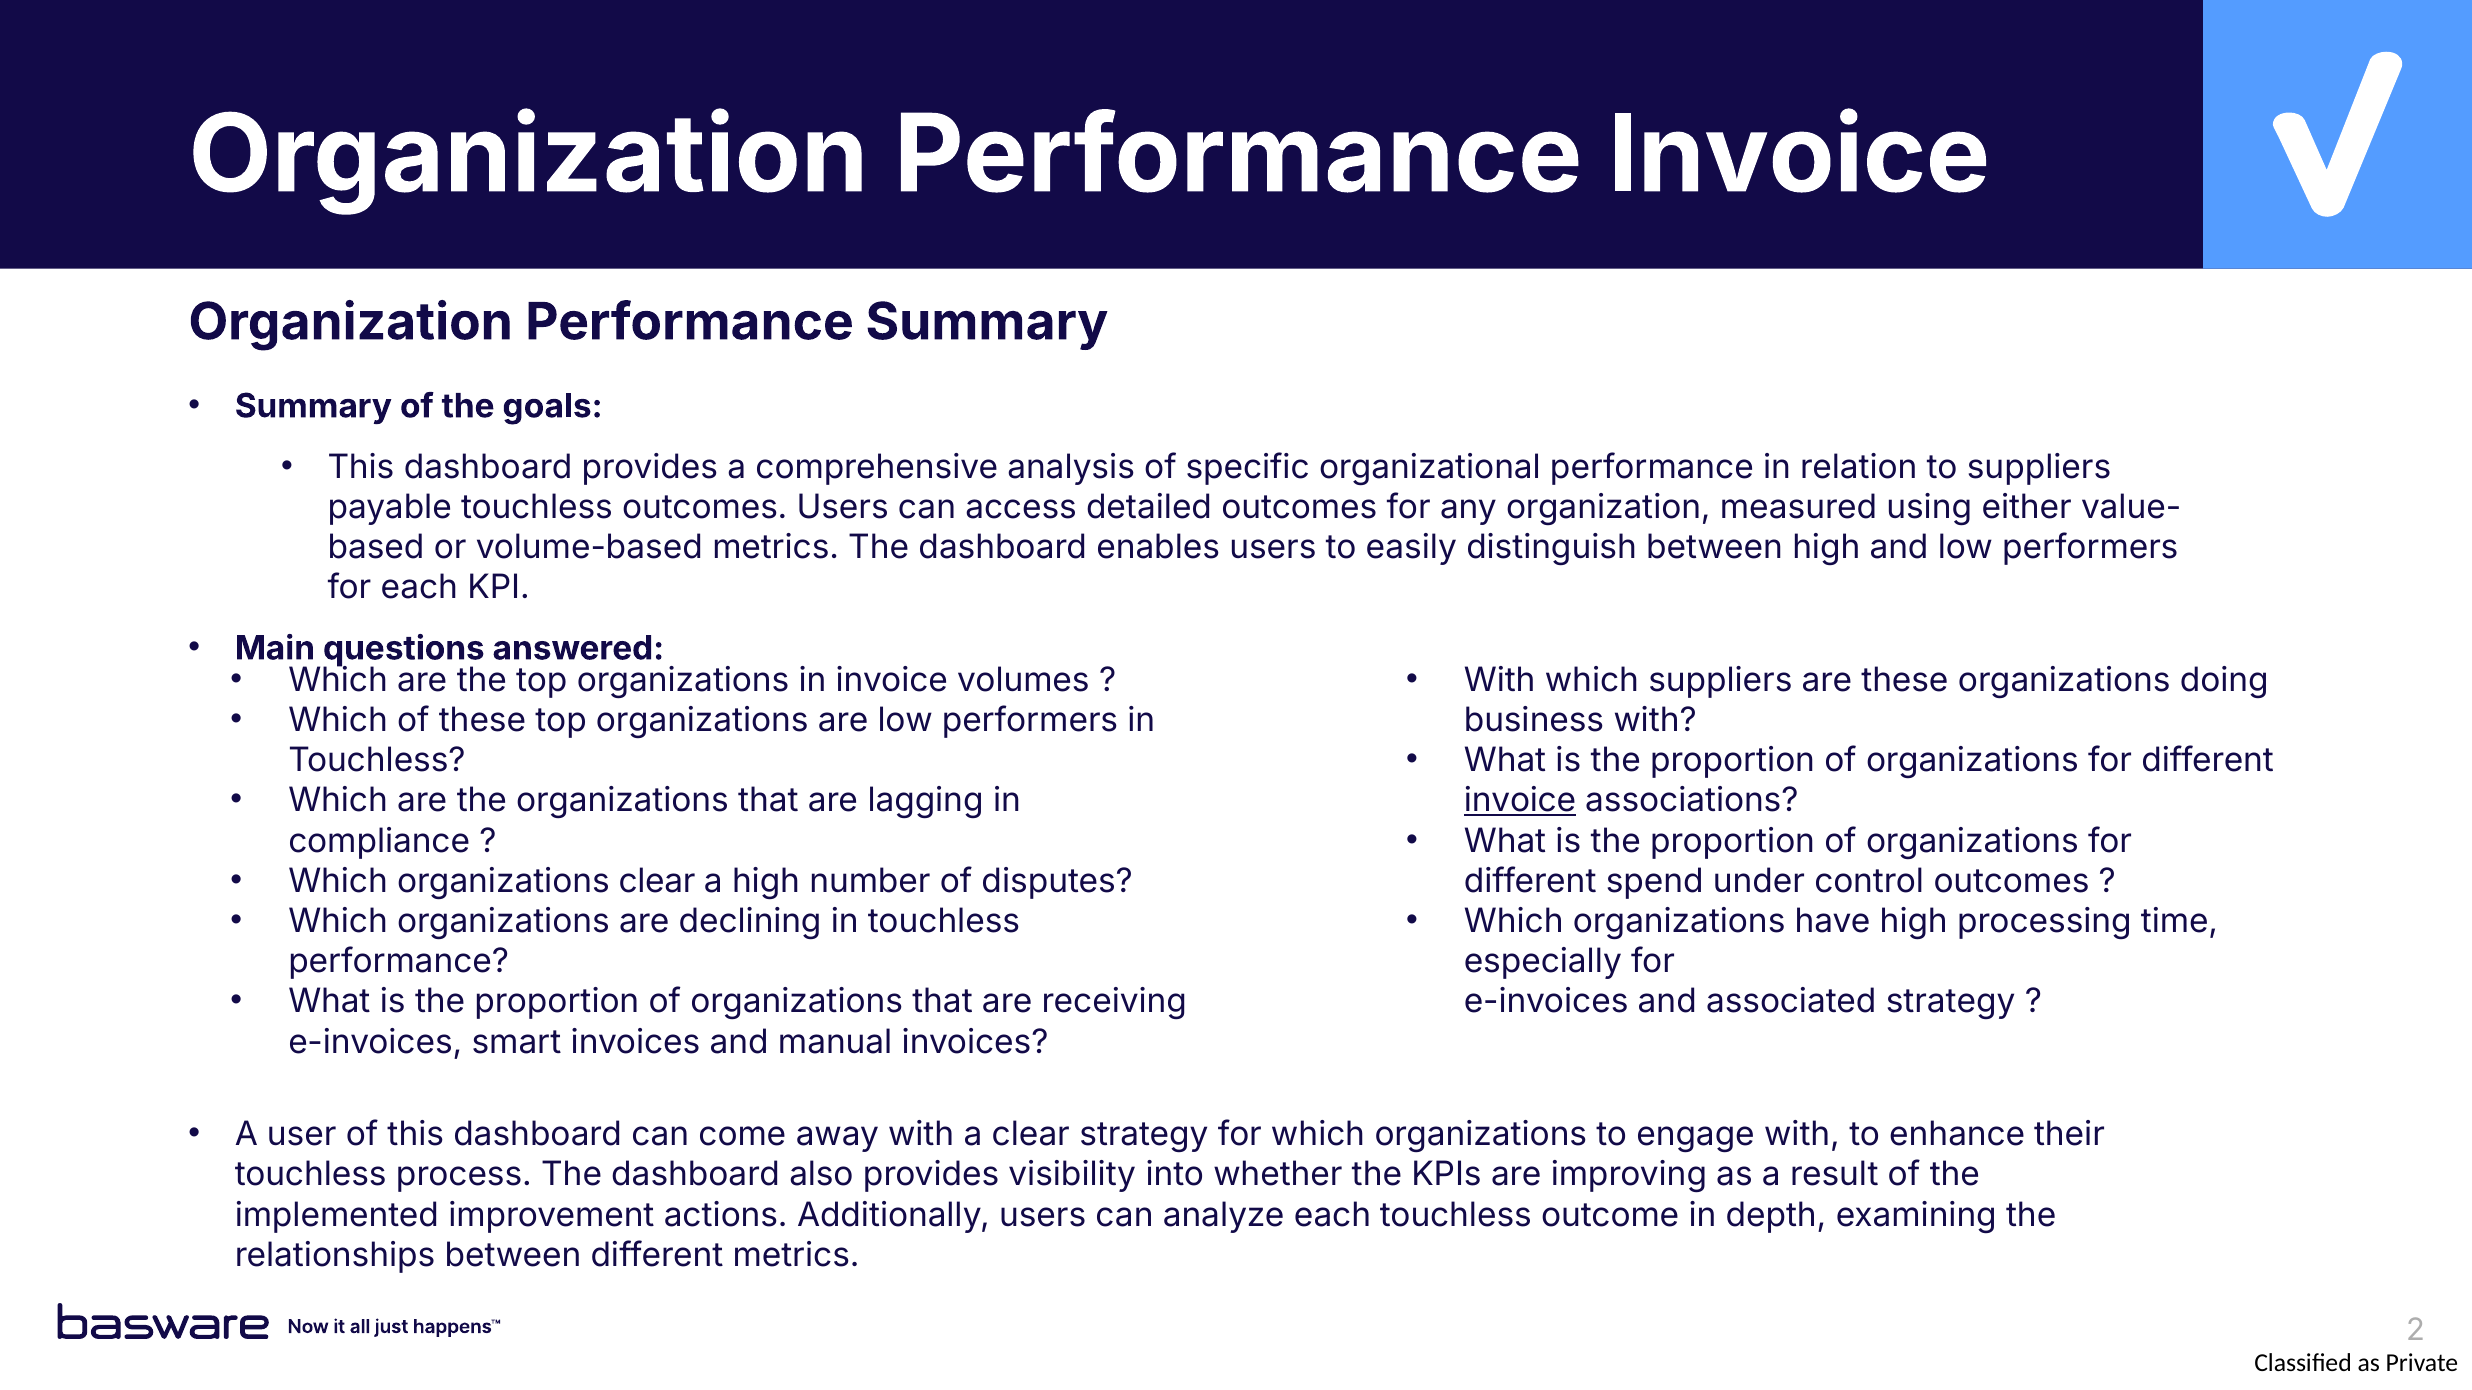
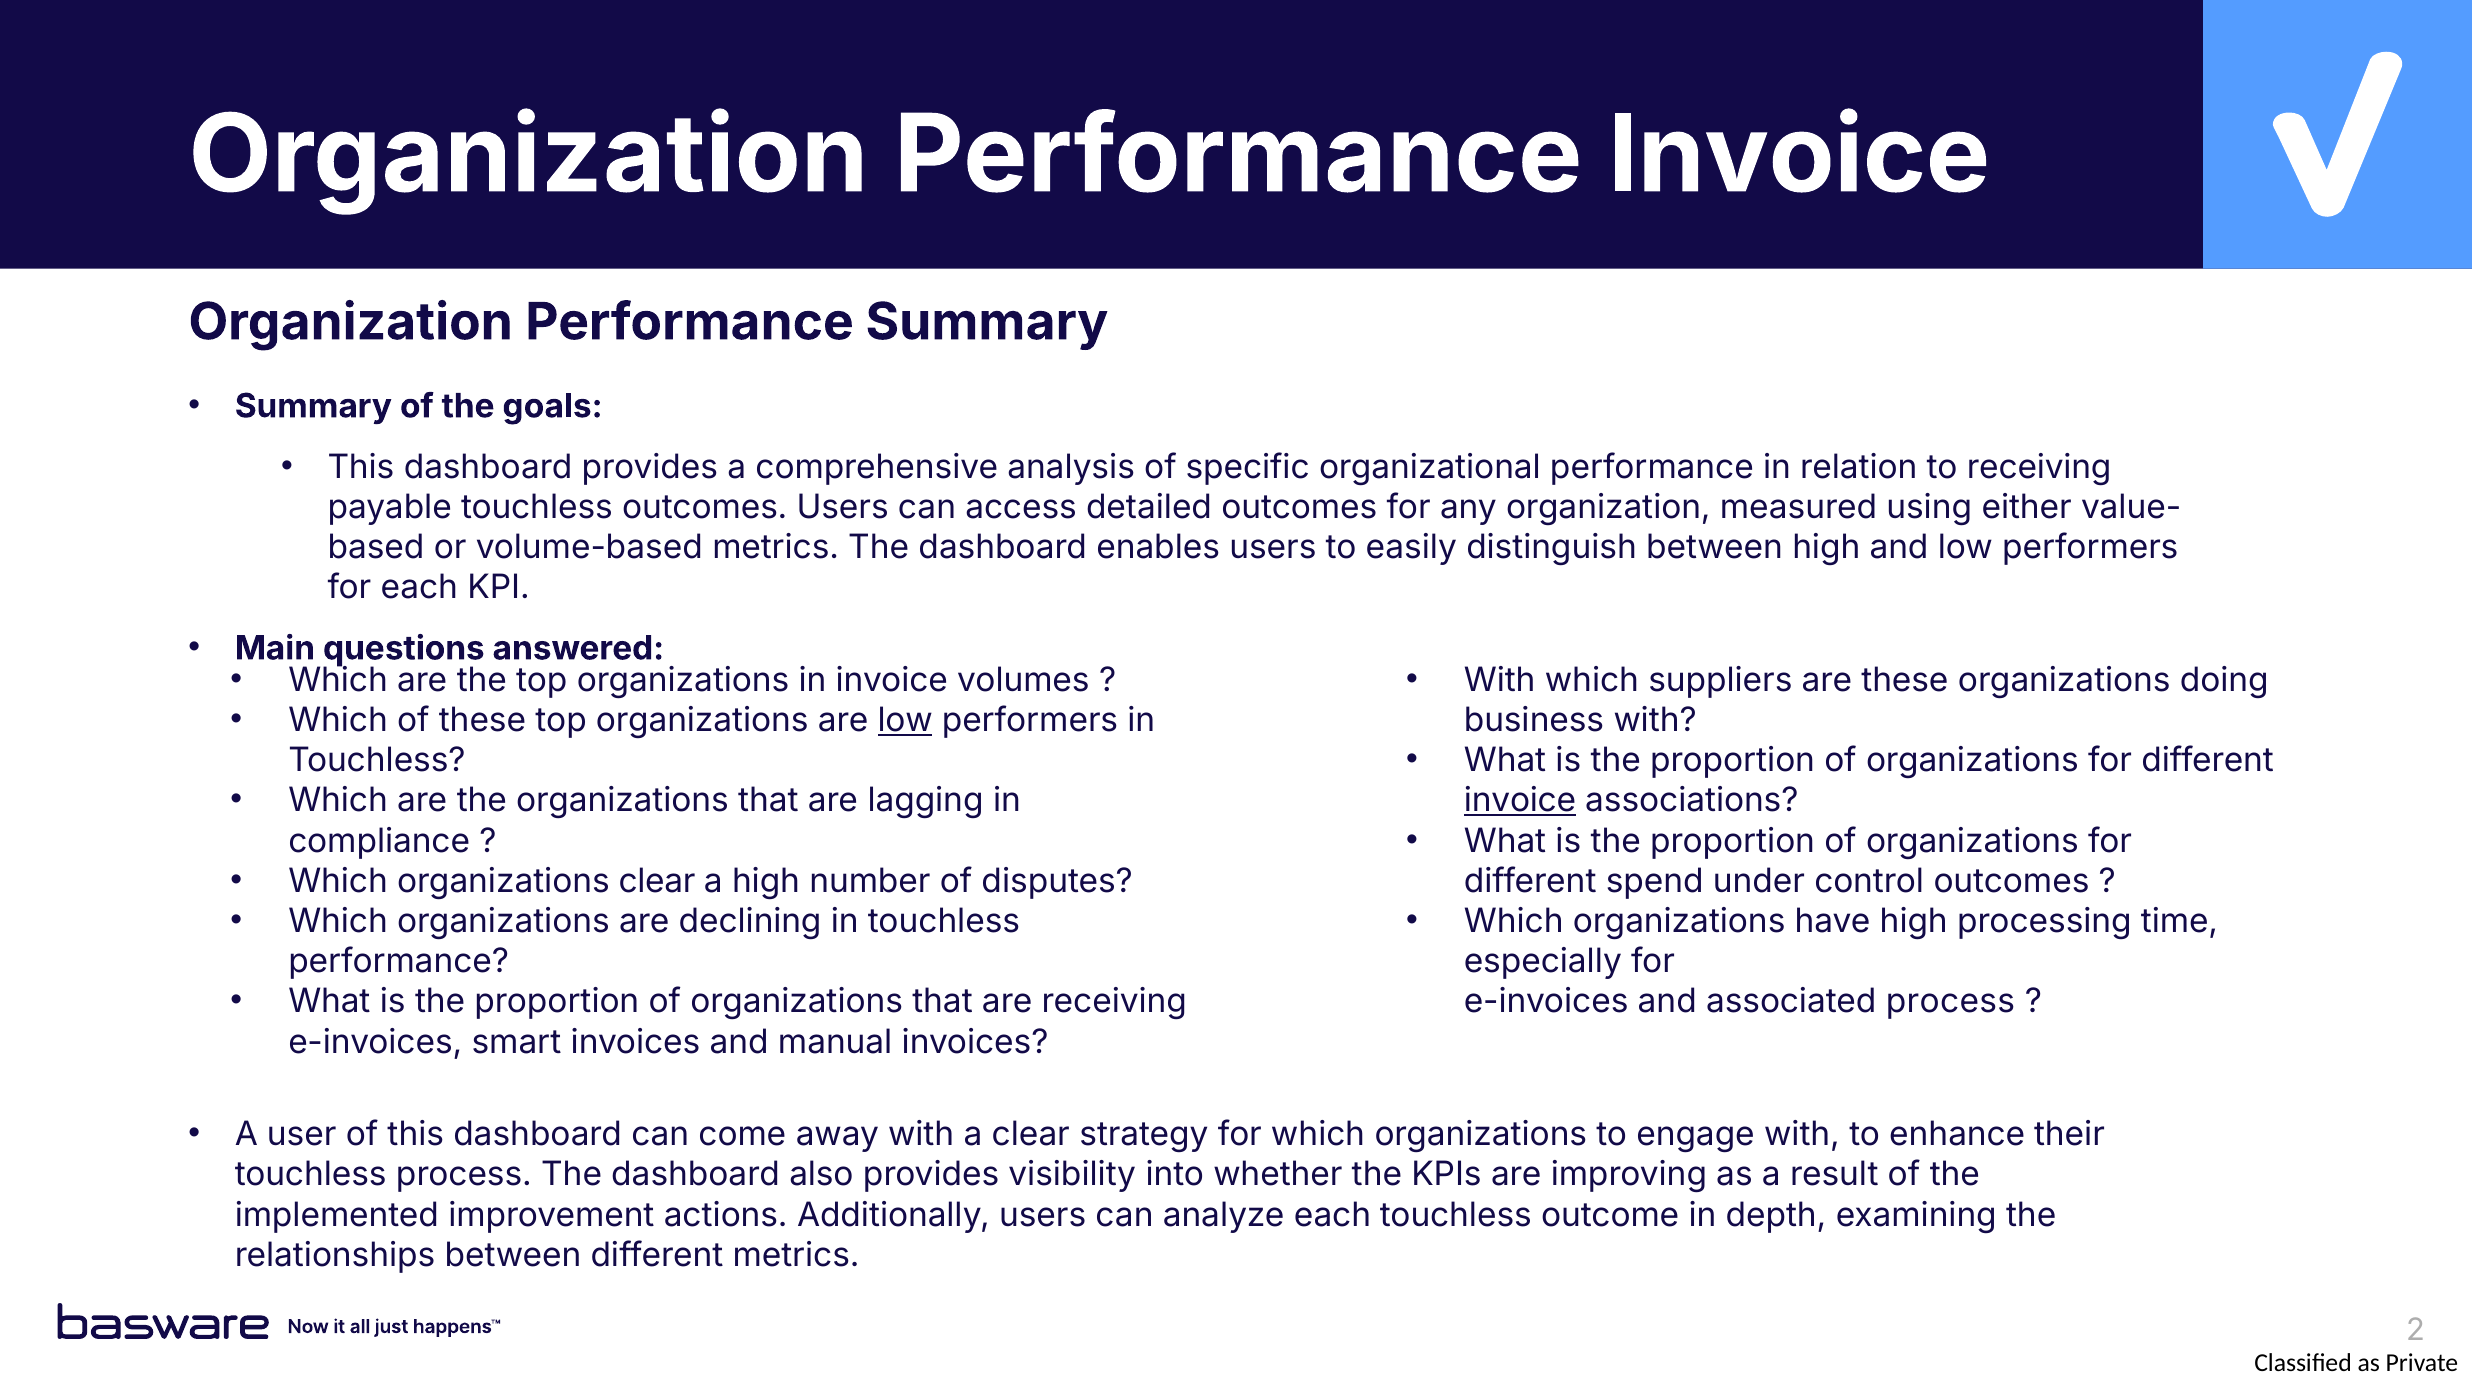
to suppliers: suppliers -> receiving
low at (905, 721) underline: none -> present
associated strategy: strategy -> process
